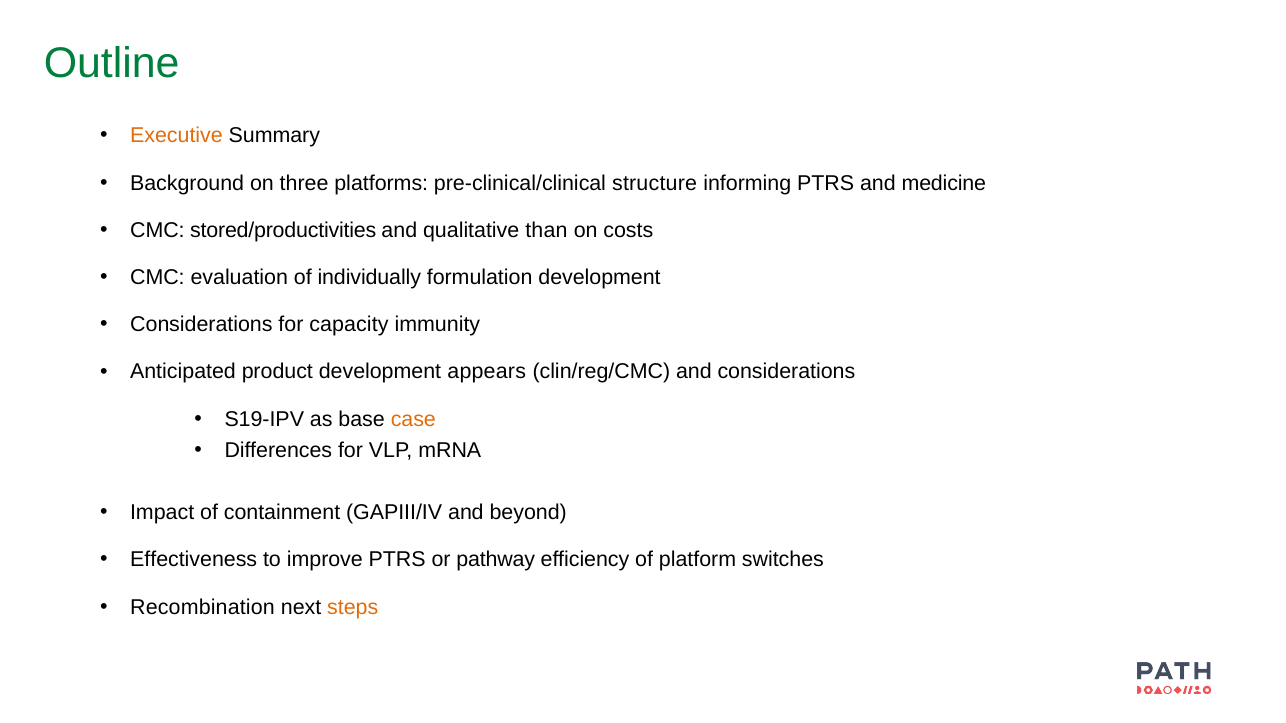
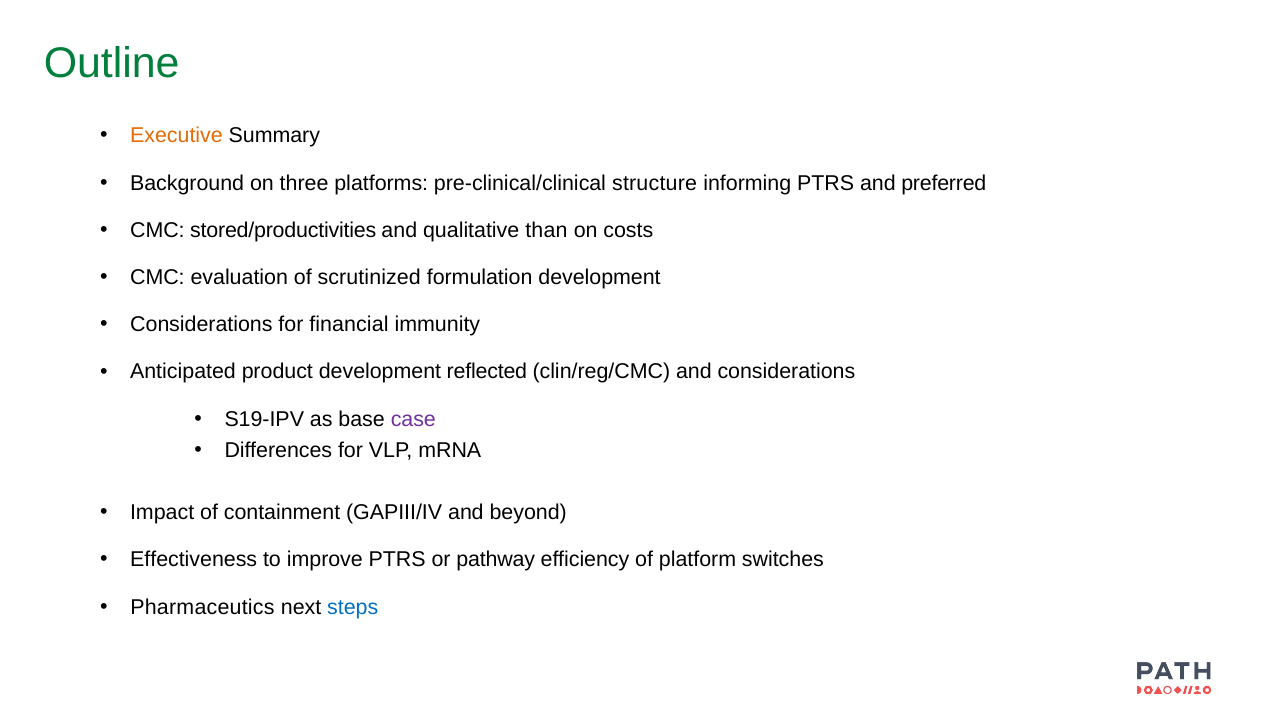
medicine: medicine -> preferred
individually: individually -> scrutinized
capacity: capacity -> financial
appears: appears -> reflected
case colour: orange -> purple
Recombination: Recombination -> Pharmaceutics
steps colour: orange -> blue
